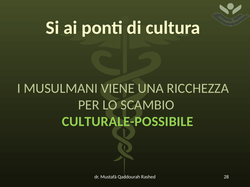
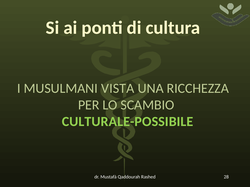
VIENE: VIENE -> VISTA
